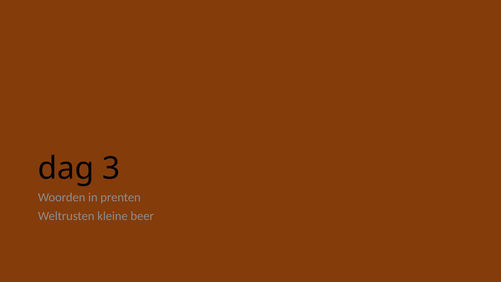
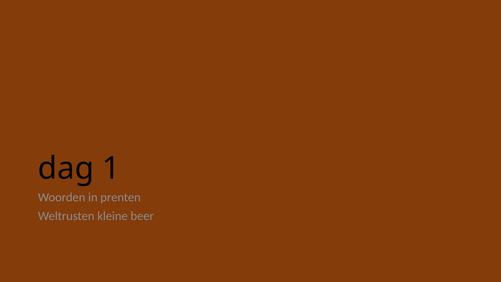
3: 3 -> 1
